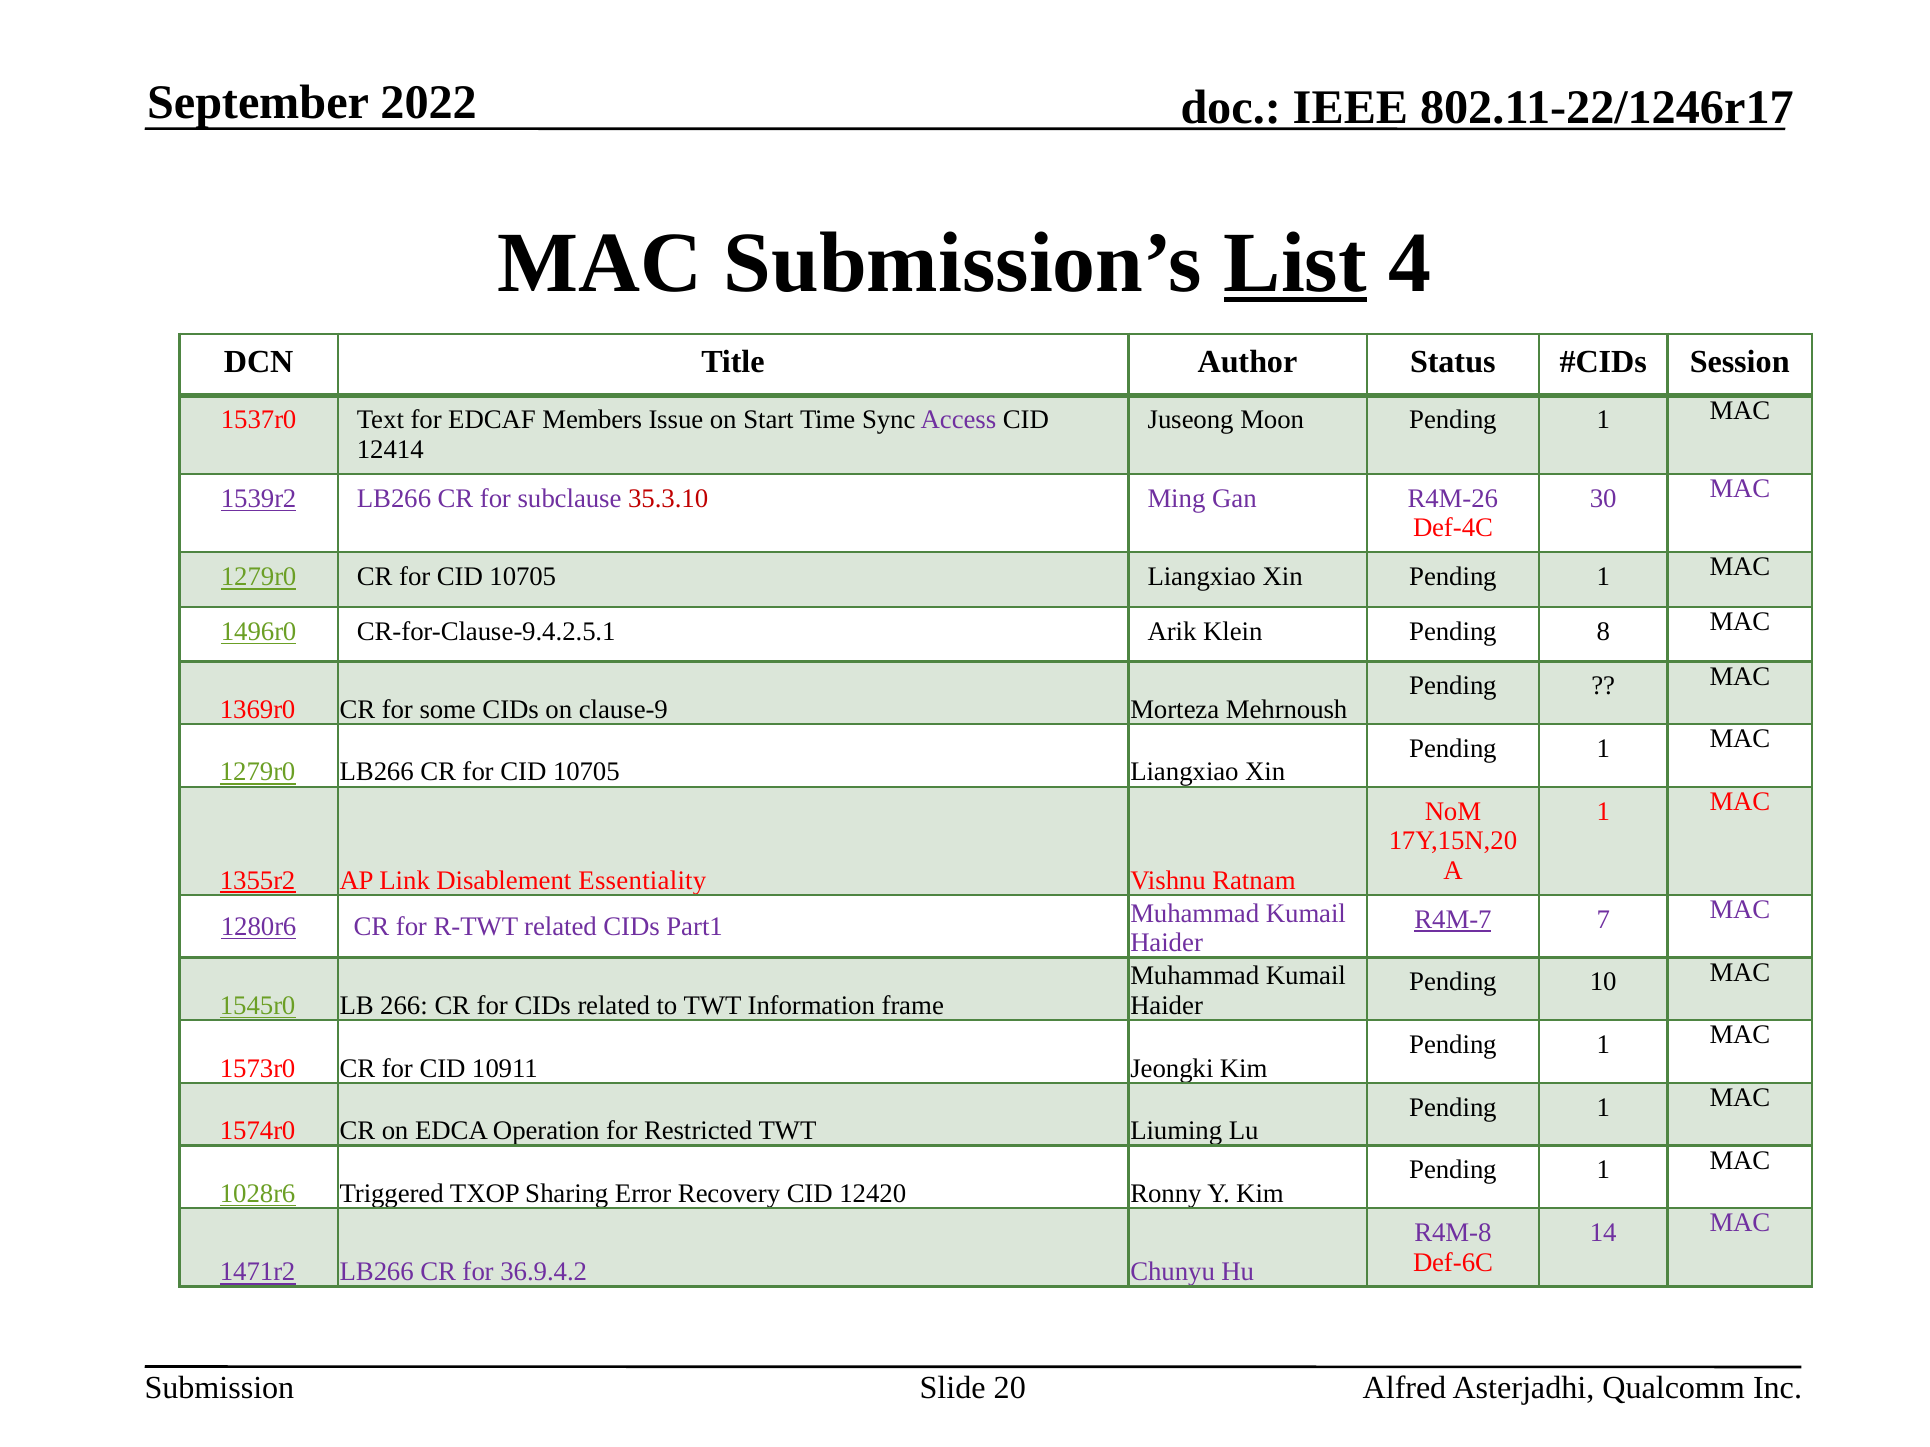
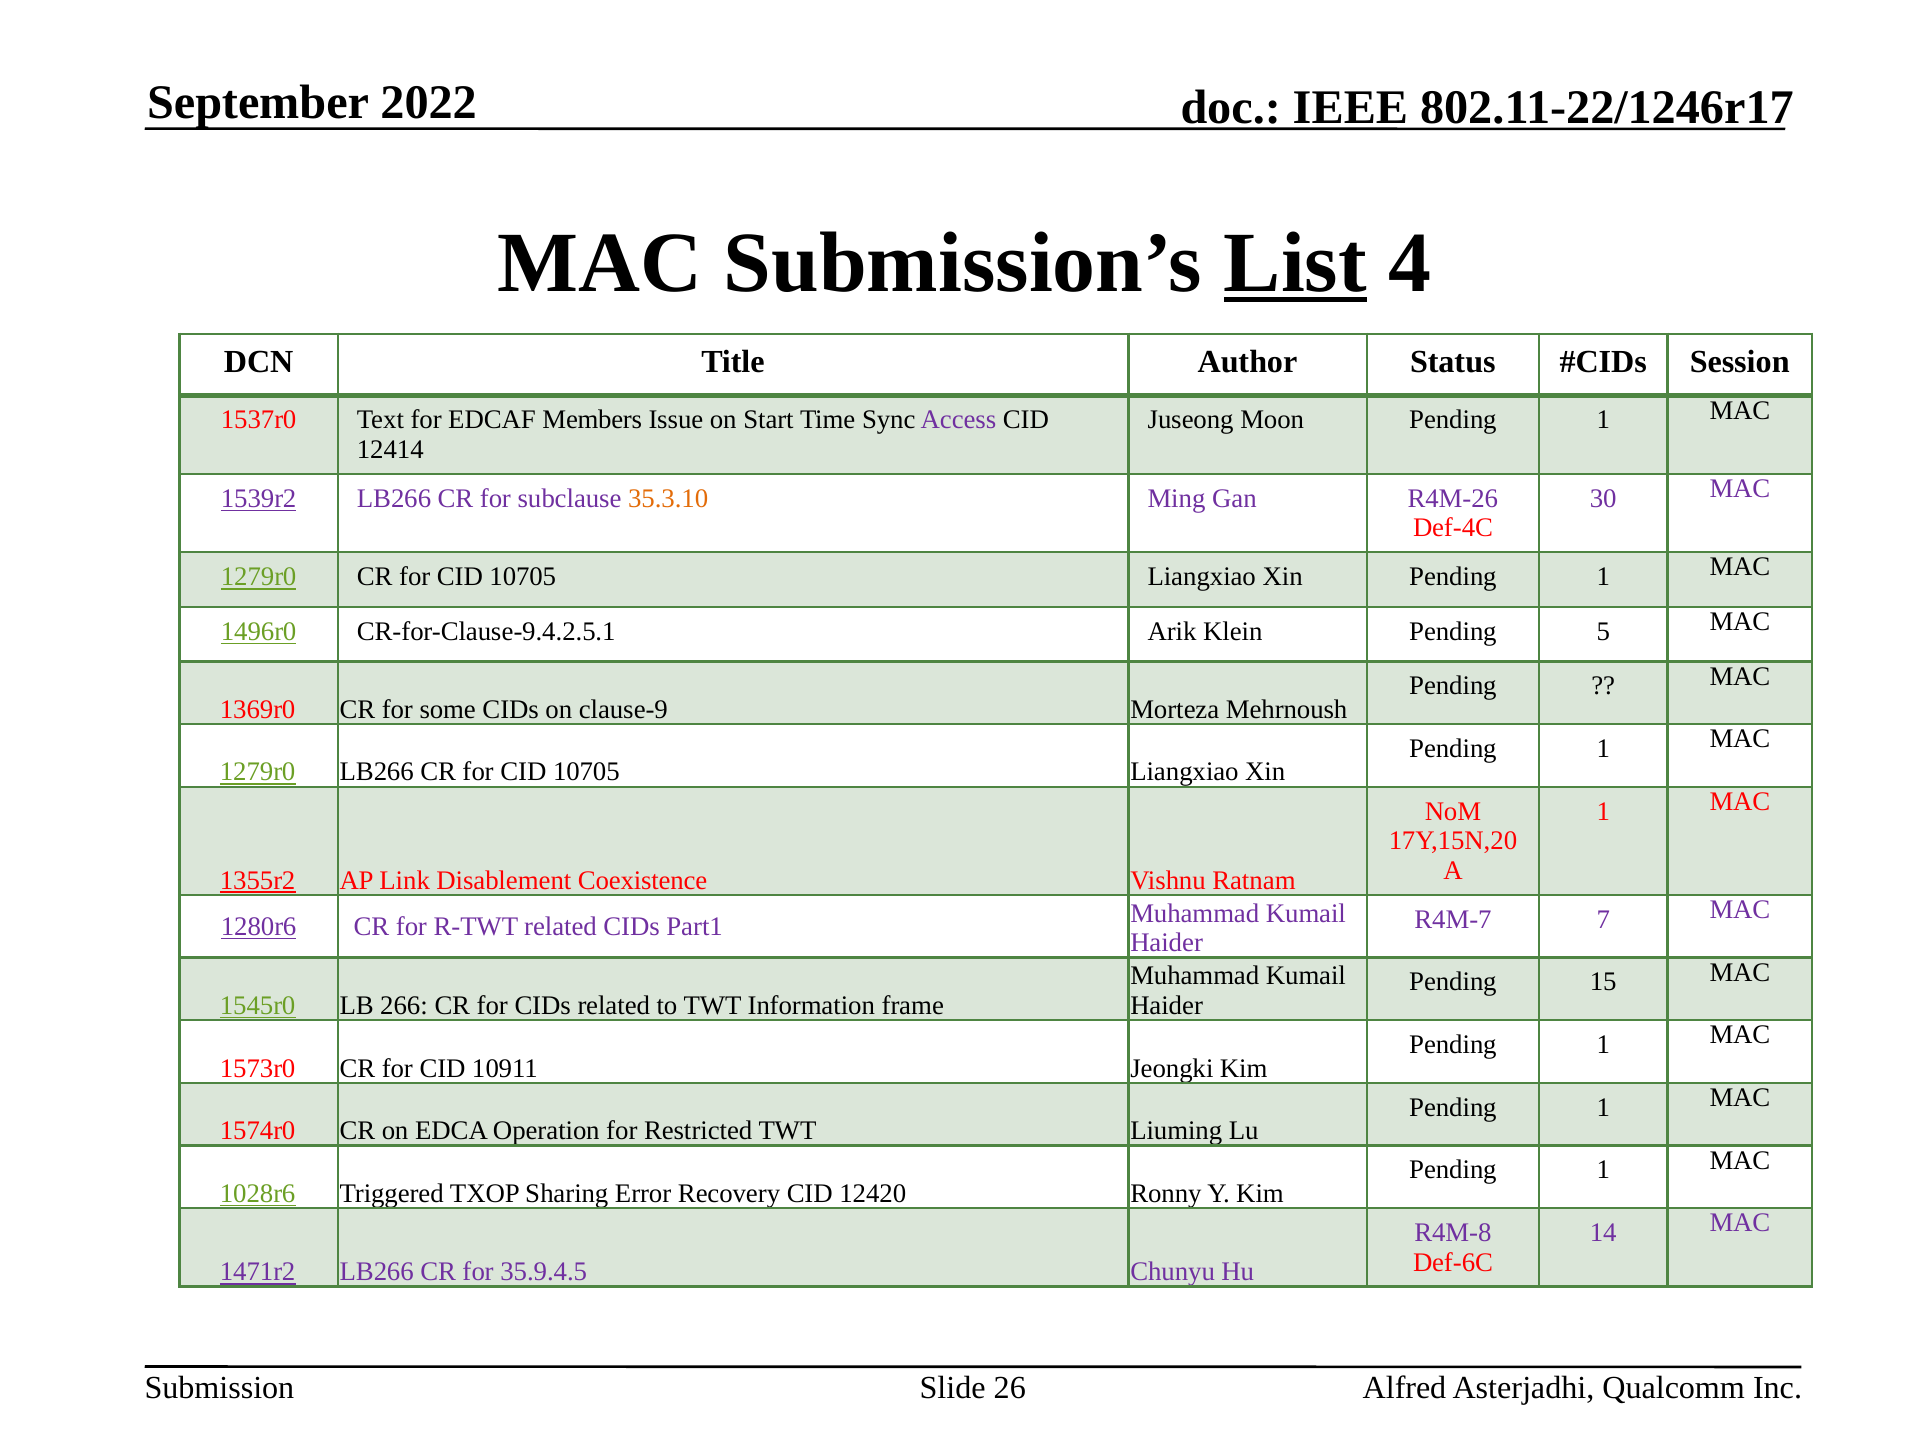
35.3.10 colour: red -> orange
8: 8 -> 5
Essentiality: Essentiality -> Coexistence
R4M-7 underline: present -> none
10: 10 -> 15
36.9.4.2: 36.9.4.2 -> 35.9.4.5
20: 20 -> 26
